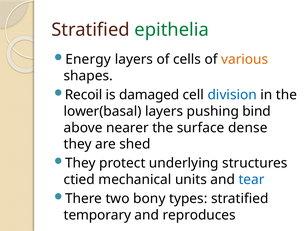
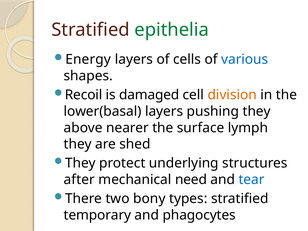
various colour: orange -> blue
division colour: blue -> orange
pushing bind: bind -> they
dense: dense -> lymph
ctied: ctied -> after
units: units -> need
reproduces: reproduces -> phagocytes
